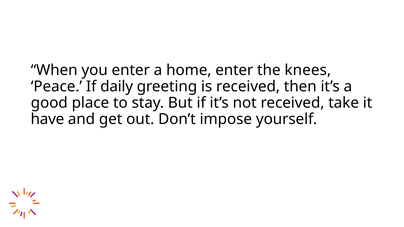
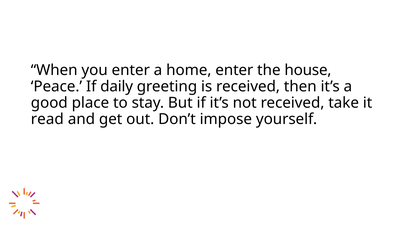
knees: knees -> house
have: have -> read
